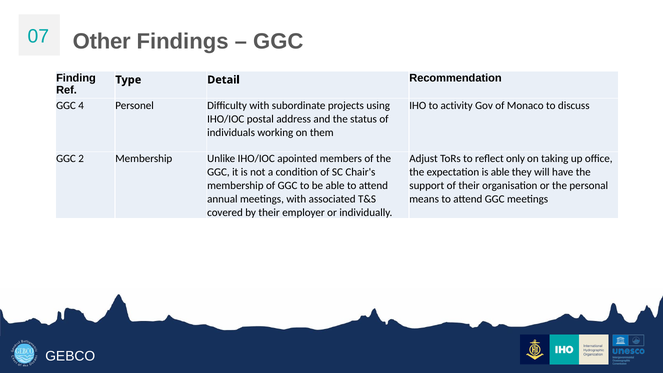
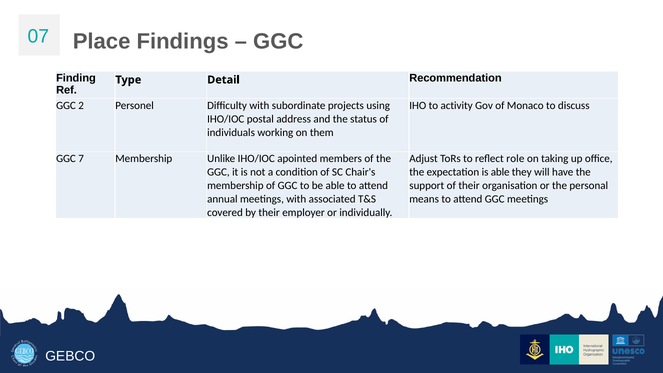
Other: Other -> Place
4: 4 -> 2
2: 2 -> 7
only: only -> role
